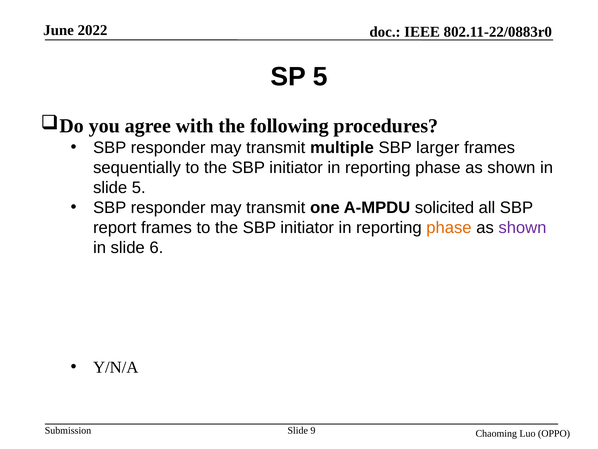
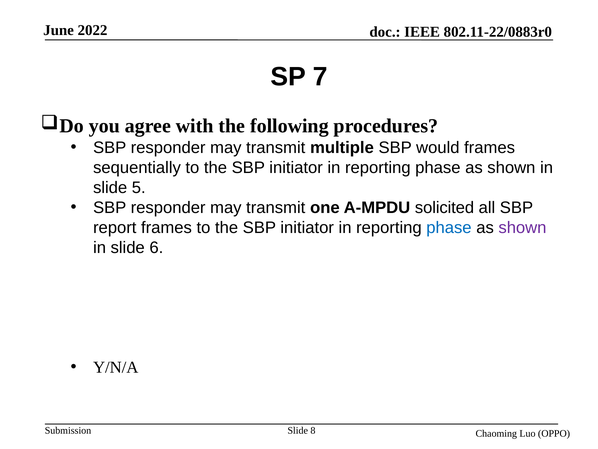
SP 5: 5 -> 7
larger: larger -> would
phase at (449, 227) colour: orange -> blue
9: 9 -> 8
